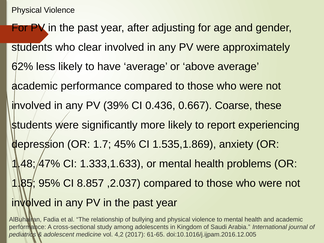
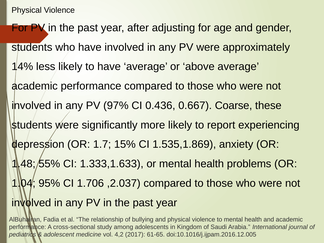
who clear: clear -> have
62%: 62% -> 14%
39%: 39% -> 97%
45%: 45% -> 15%
47%: 47% -> 55%
1.85: 1.85 -> 1.04
8.857: 8.857 -> 1.706
